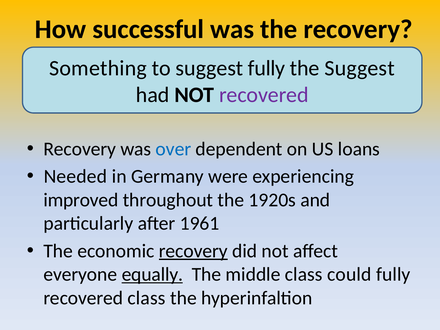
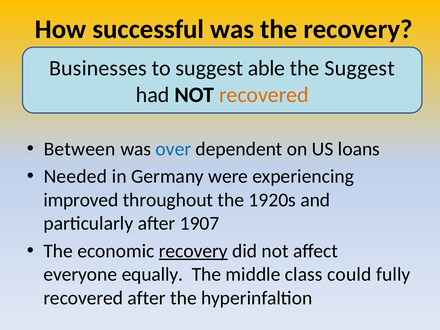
Something: Something -> Businesses
suggest fully: fully -> able
recovered at (264, 95) colour: purple -> orange
Recovery at (80, 149): Recovery -> Between
1961: 1961 -> 1907
equally underline: present -> none
recovered class: class -> after
